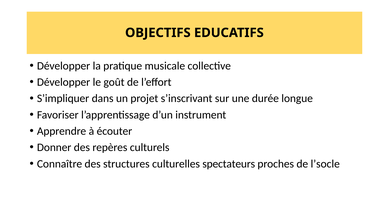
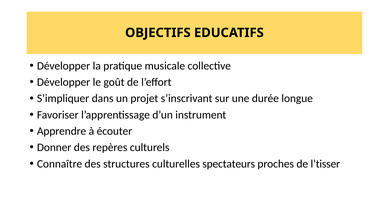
l’socle: l’socle -> l’tisser
